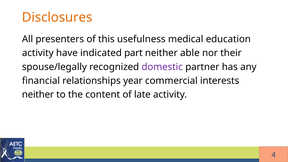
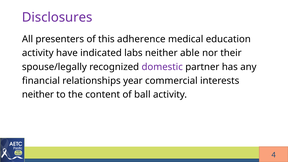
Disclosures colour: orange -> purple
usefulness: usefulness -> adherence
part: part -> labs
late: late -> ball
